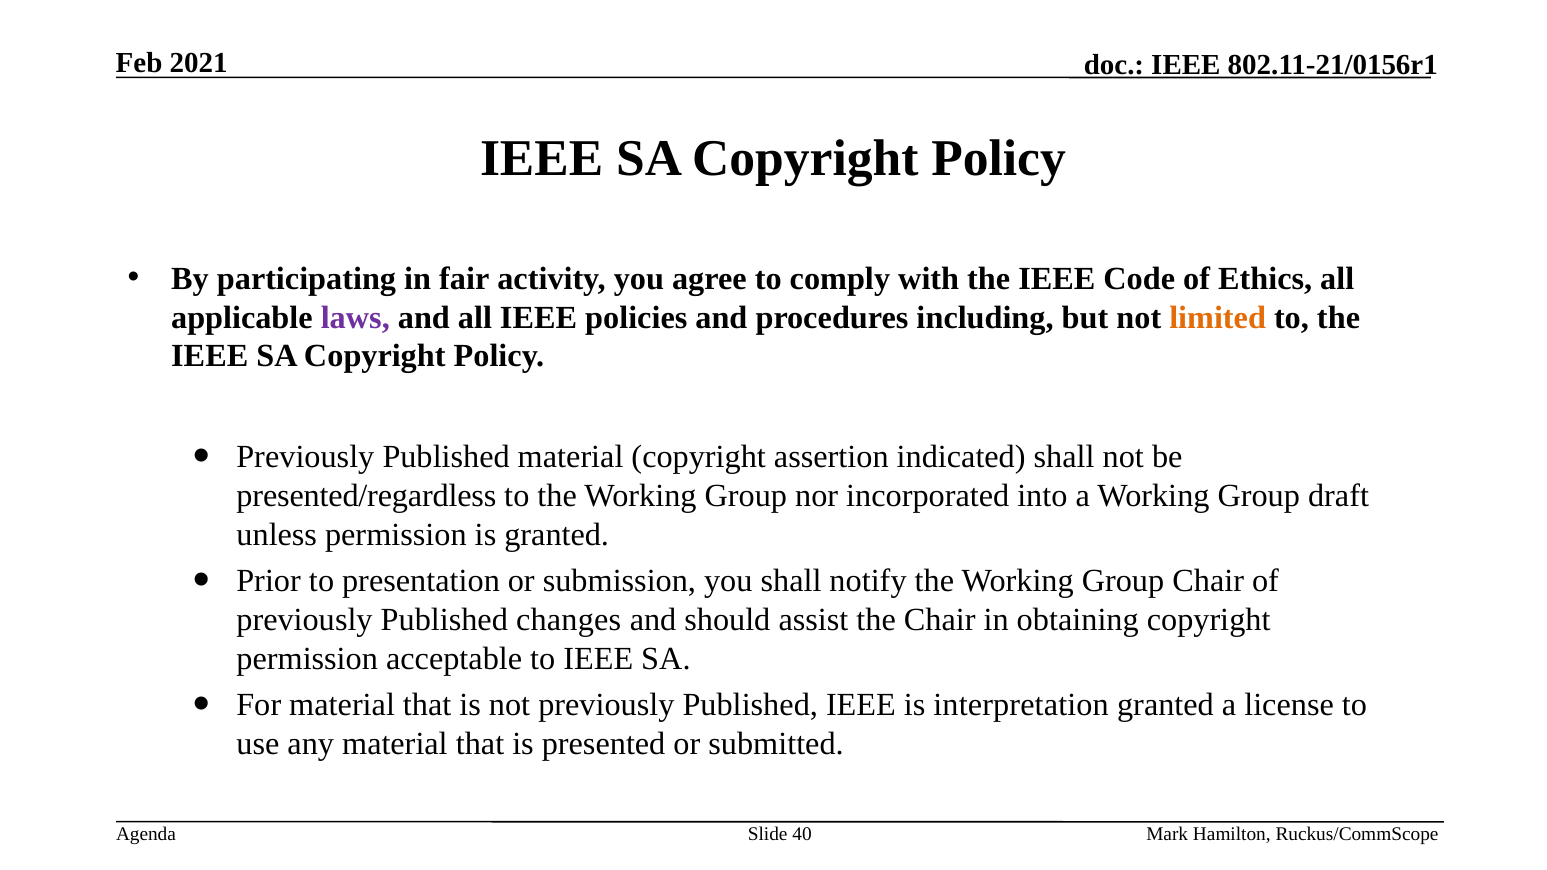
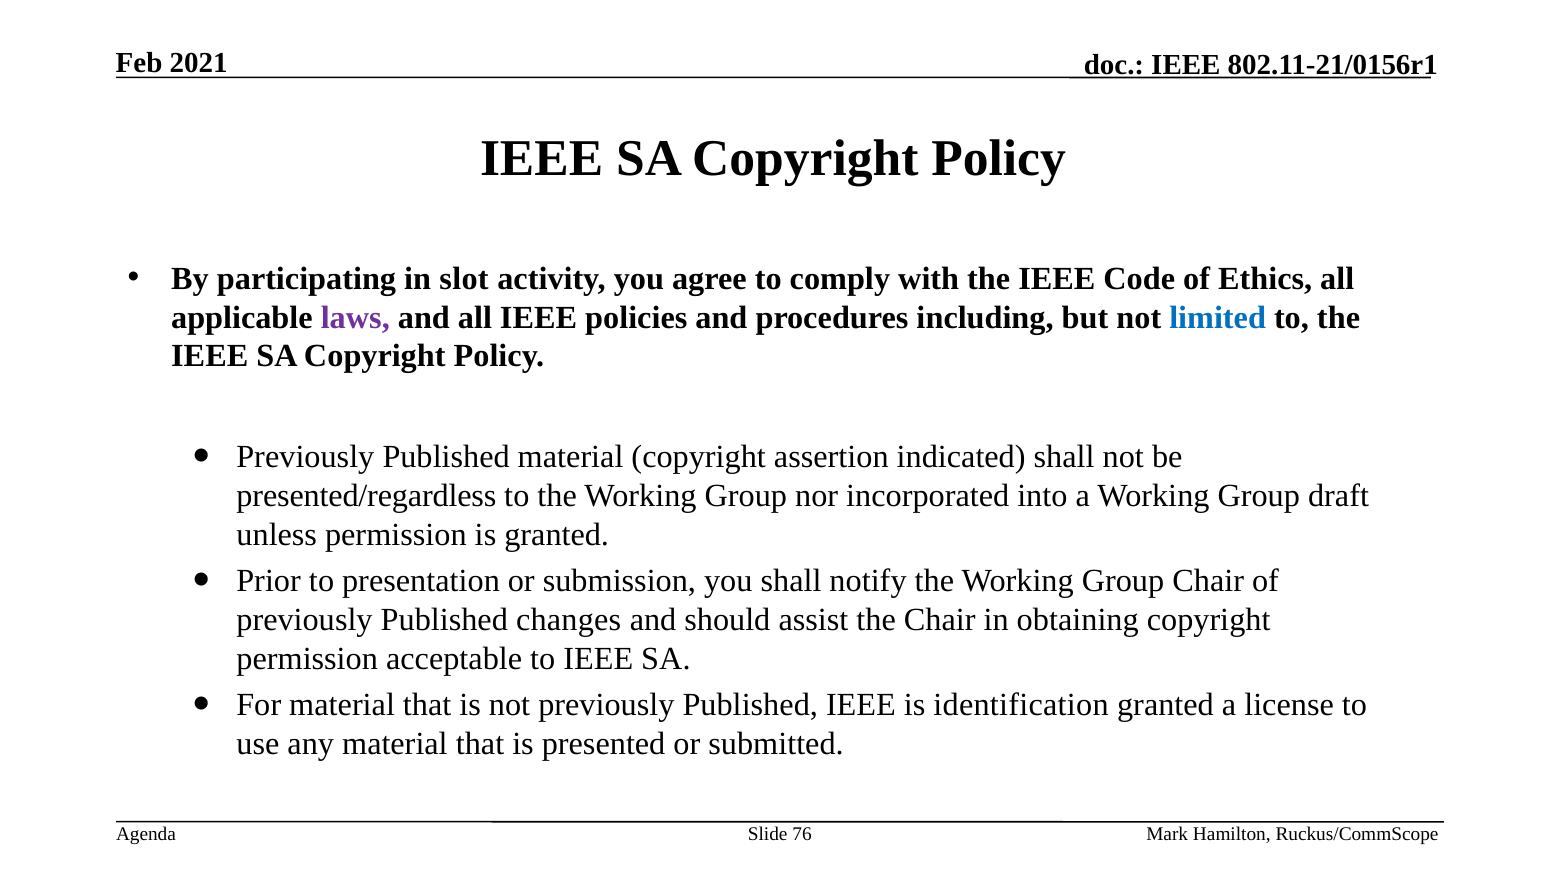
fair: fair -> slot
limited colour: orange -> blue
interpretation: interpretation -> identification
40: 40 -> 76
